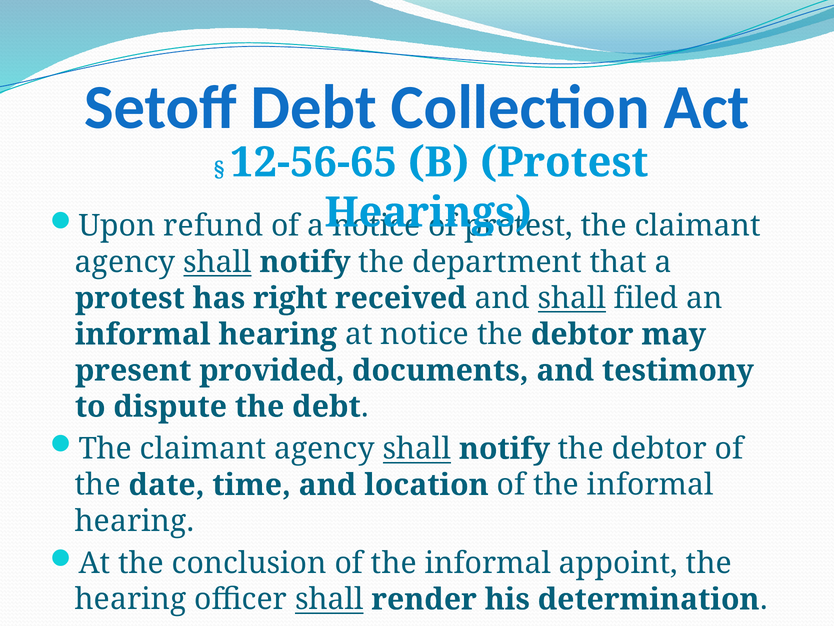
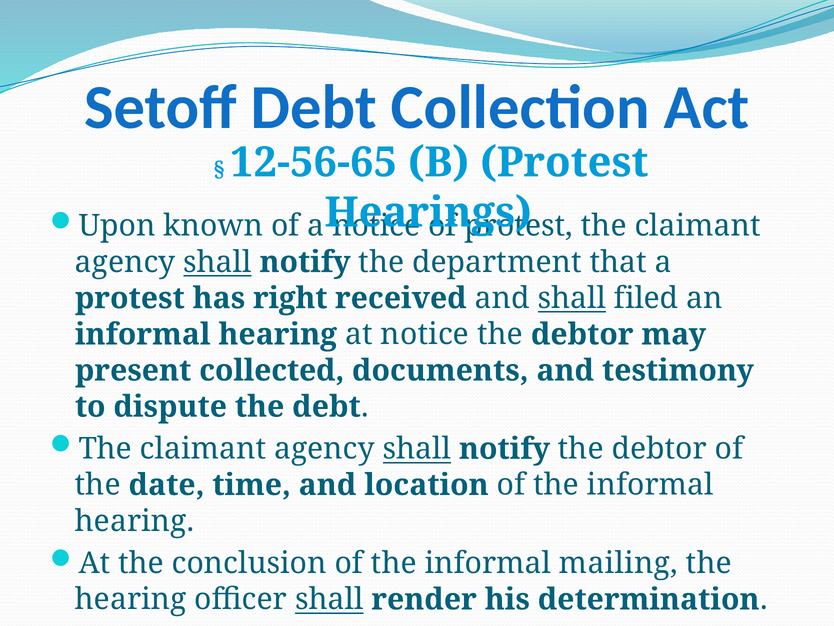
refund: refund -> known
provided: provided -> collected
appoint: appoint -> mailing
